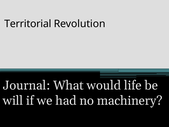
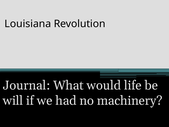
Territorial: Territorial -> Louisiana
